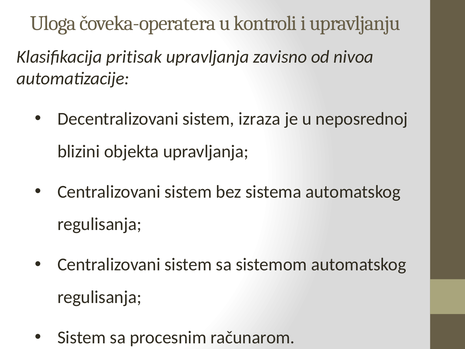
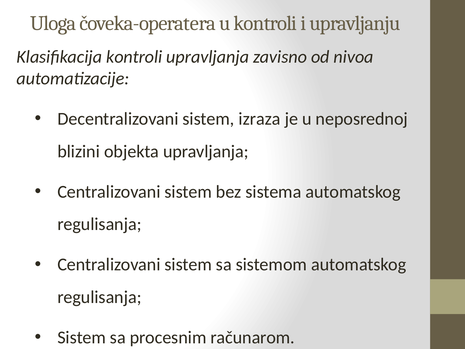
Klasifikacija pritisak: pritisak -> kontroli
